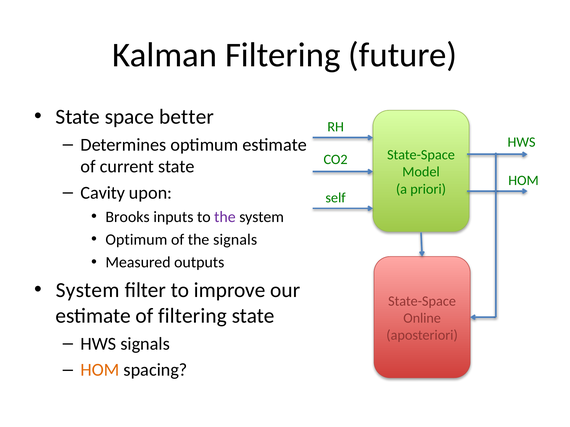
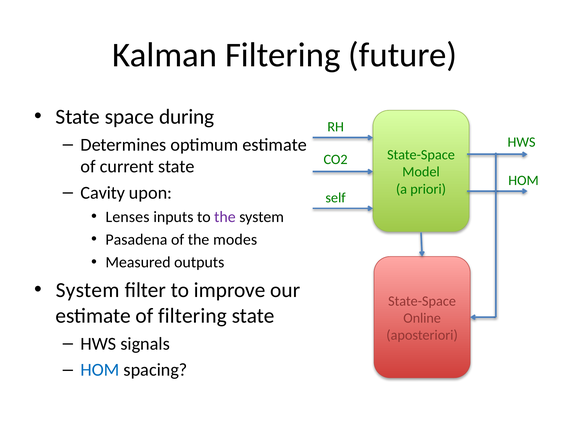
better: better -> during
Brooks: Brooks -> Lenses
Optimum at (136, 240): Optimum -> Pasadena
the signals: signals -> modes
HOM at (100, 370) colour: orange -> blue
